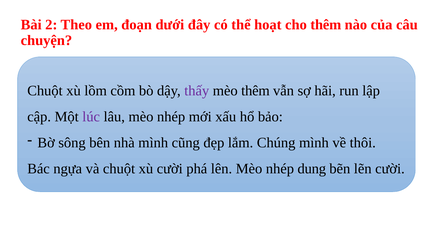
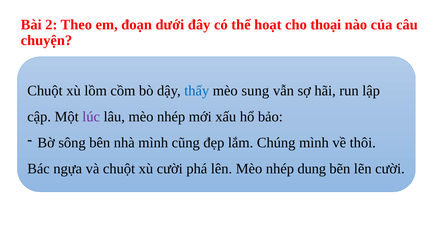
cho thêm: thêm -> thoại
thấy colour: purple -> blue
mèo thêm: thêm -> sung
